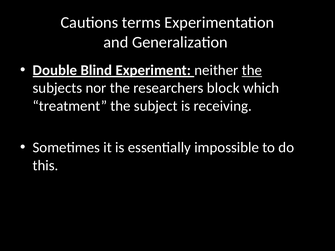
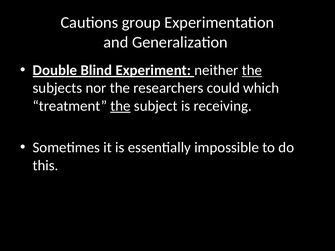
terms: terms -> group
block: block -> could
the at (120, 106) underline: none -> present
